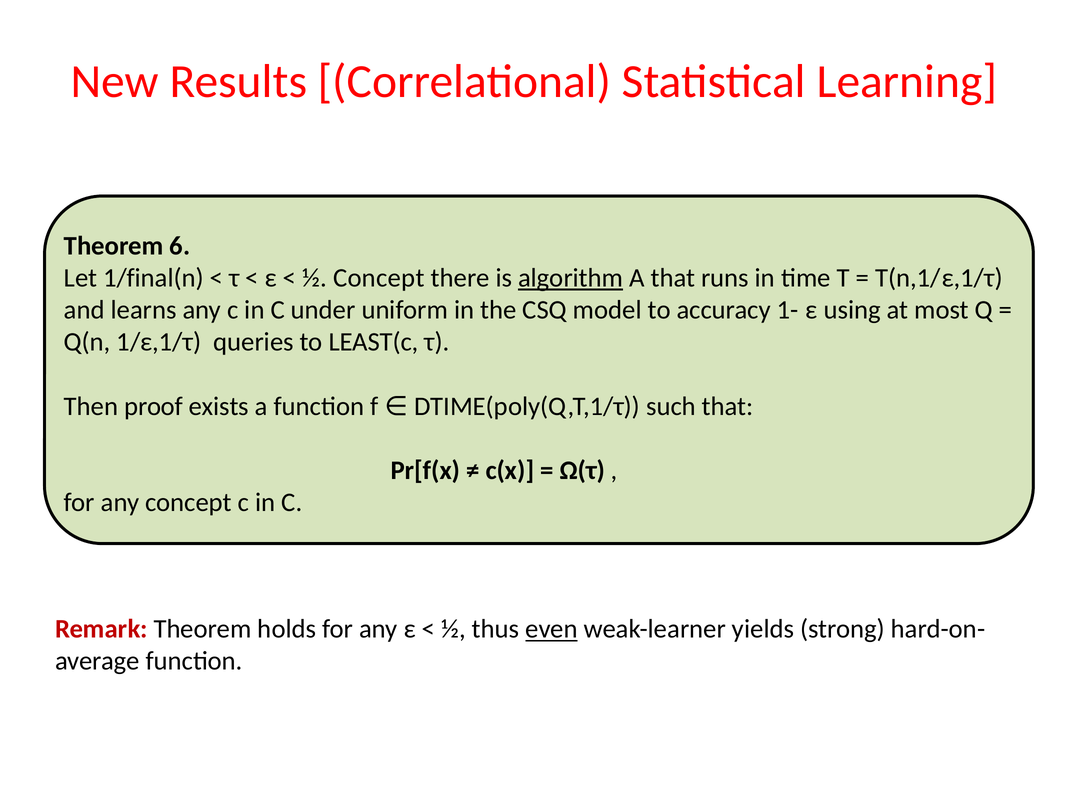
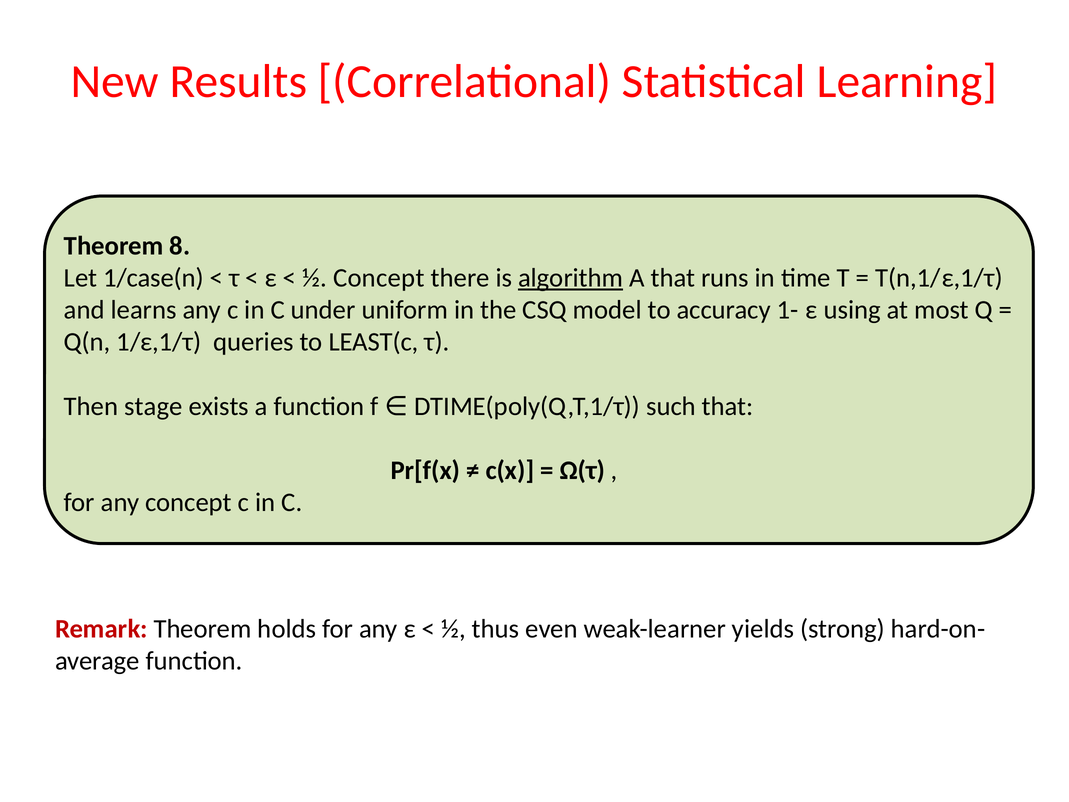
6: 6 -> 8
1/final(n: 1/final(n -> 1/case(n
proof: proof -> stage
even underline: present -> none
